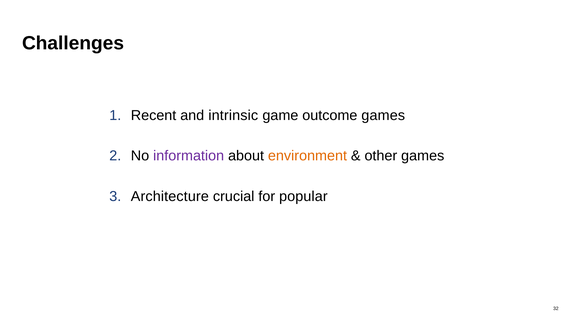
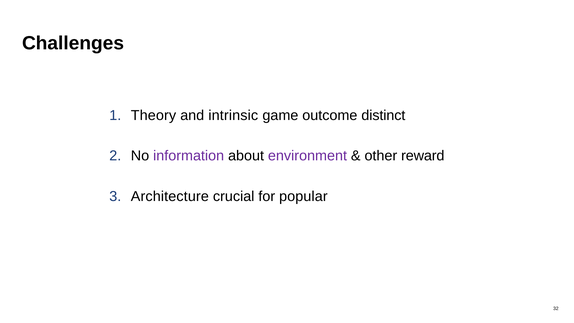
Recent: Recent -> Theory
outcome games: games -> distinct
environment colour: orange -> purple
other games: games -> reward
